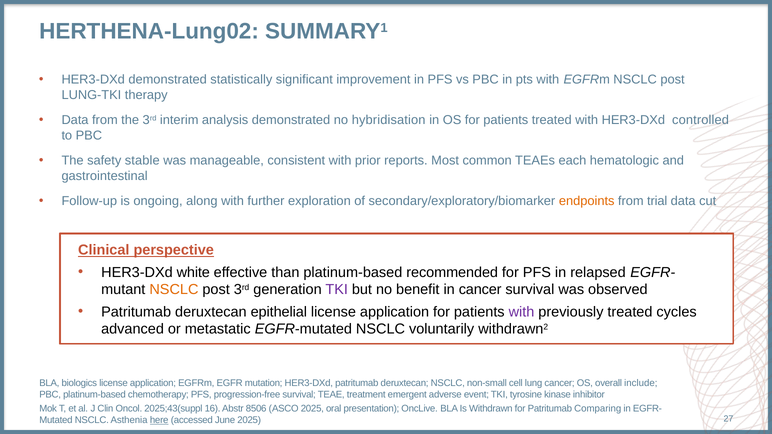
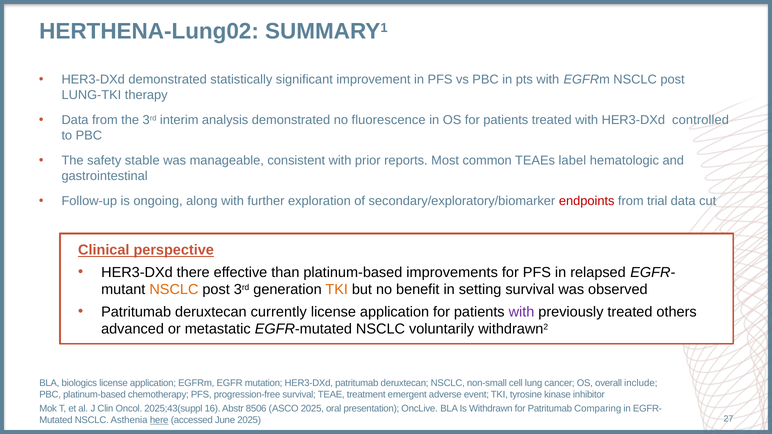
hybridisation: hybridisation -> fluorescence
each: each -> label
endpoints colour: orange -> red
white: white -> there
recommended: recommended -> improvements
TKI at (337, 290) colour: purple -> orange
in cancer: cancer -> setting
epithelial: epithelial -> currently
cycles: cycles -> others
